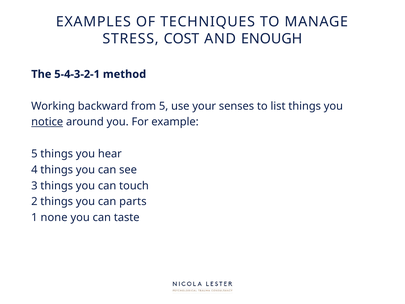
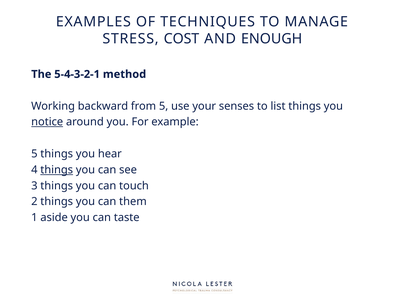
things at (57, 170) underline: none -> present
parts: parts -> them
none: none -> aside
